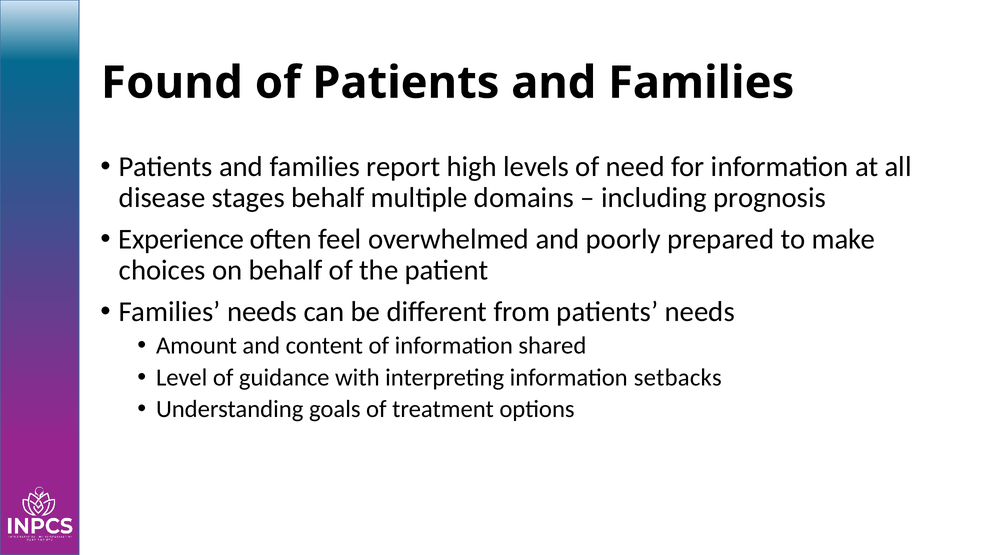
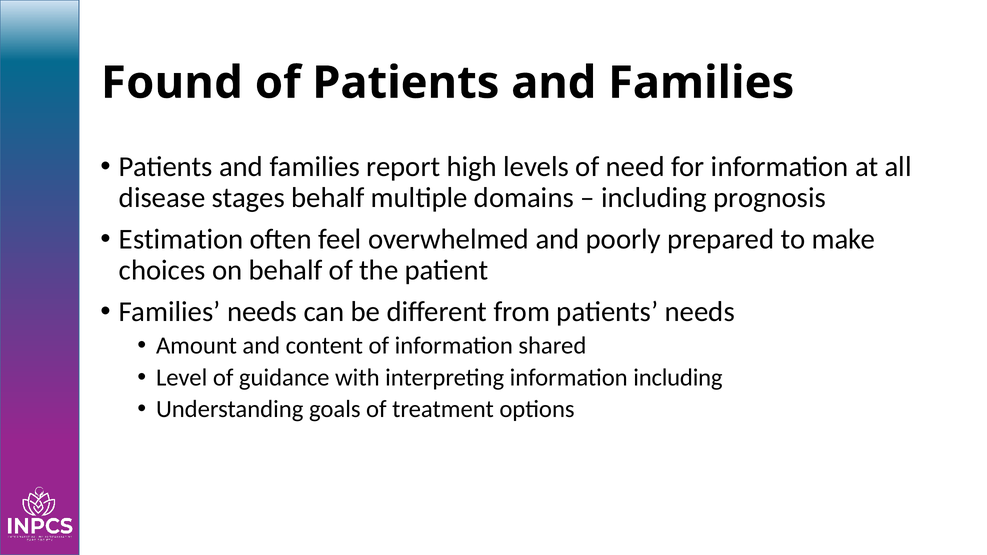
Experience: Experience -> Estimation
information setbacks: setbacks -> including
